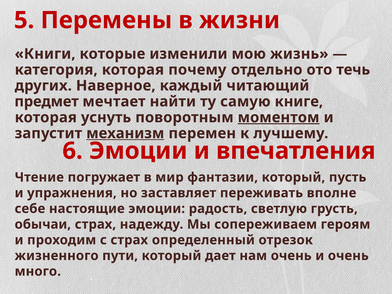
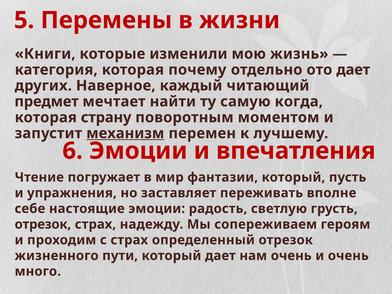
ото течь: течь -> дает
книге: книге -> когда
уснуть: уснуть -> страну
моментом underline: present -> none
обычаи at (43, 224): обычаи -> отрезок
